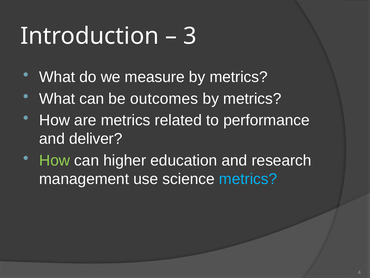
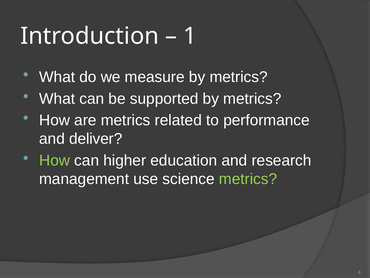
3: 3 -> 1
outcomes: outcomes -> supported
metrics at (248, 179) colour: light blue -> light green
